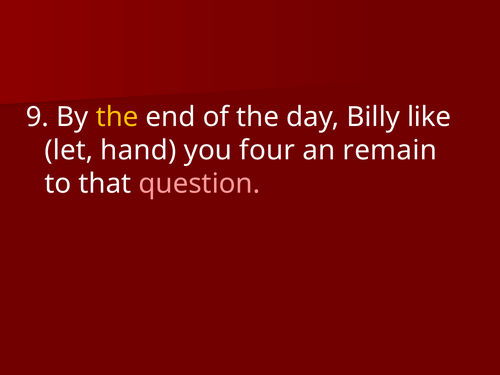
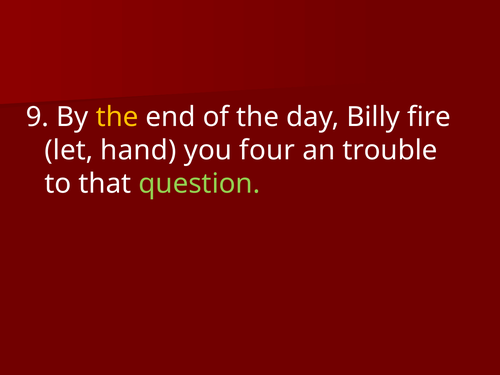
like: like -> fire
remain: remain -> trouble
question colour: pink -> light green
